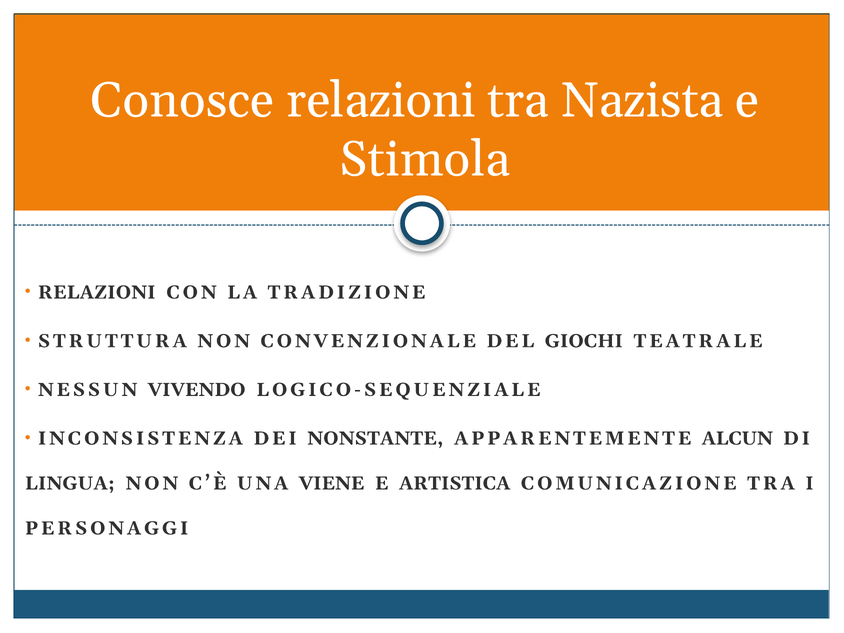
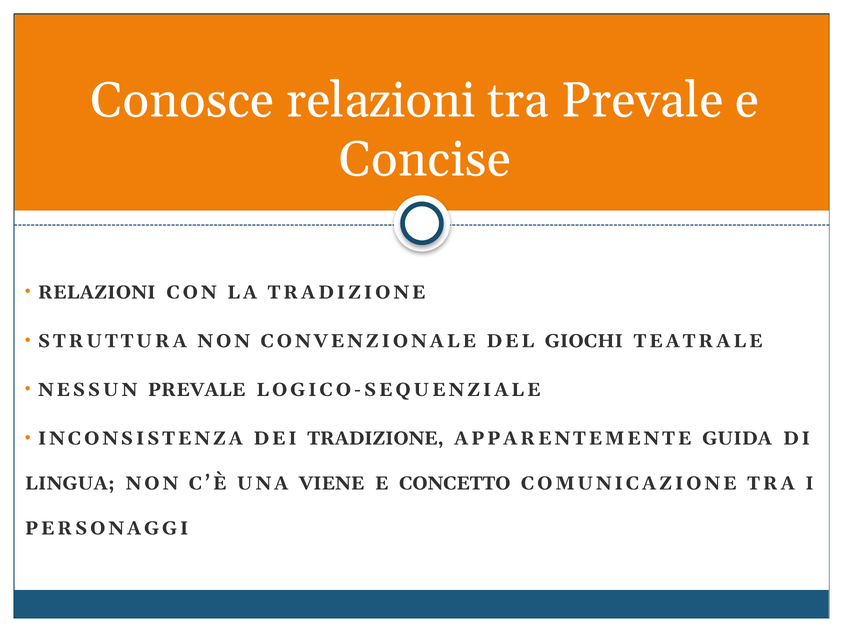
tra Nazista: Nazista -> Prevale
Stimola: Stimola -> Concise
NESSUN VIVENDO: VIVENDO -> PREVALE
DEI NONSTANTE: NONSTANTE -> TRADIZIONE
ALCUN: ALCUN -> GUIDA
ARTISTICA: ARTISTICA -> CONCETTO
